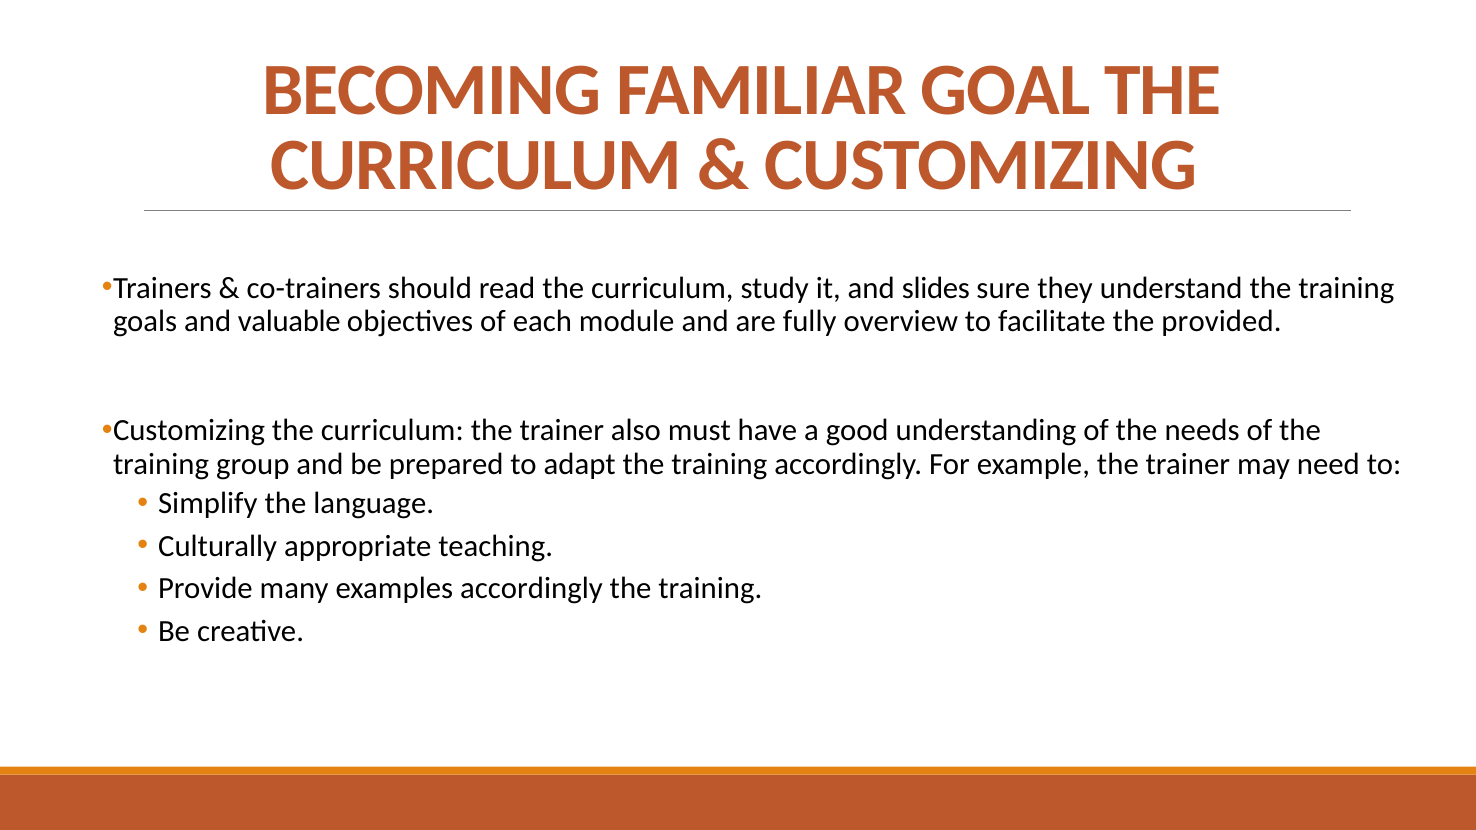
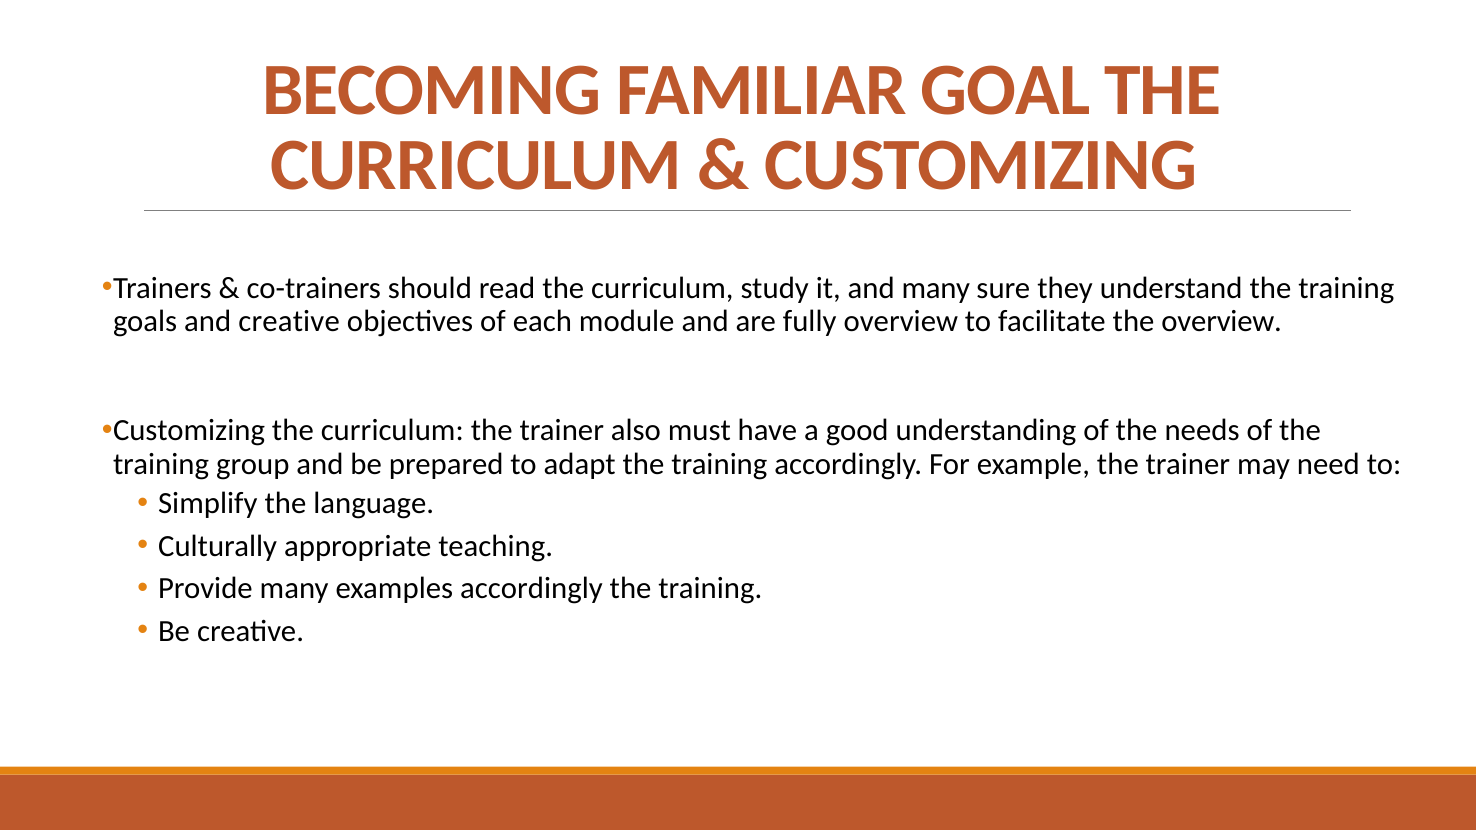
and slides: slides -> many
and valuable: valuable -> creative
the provided: provided -> overview
